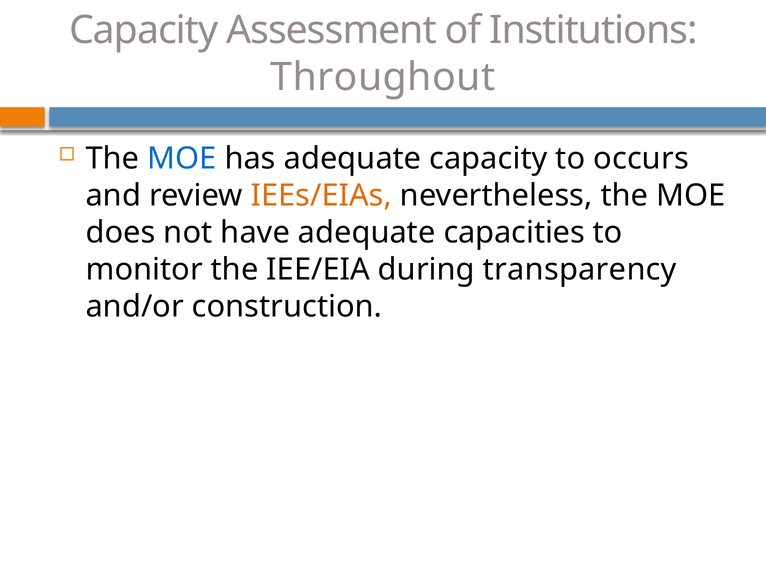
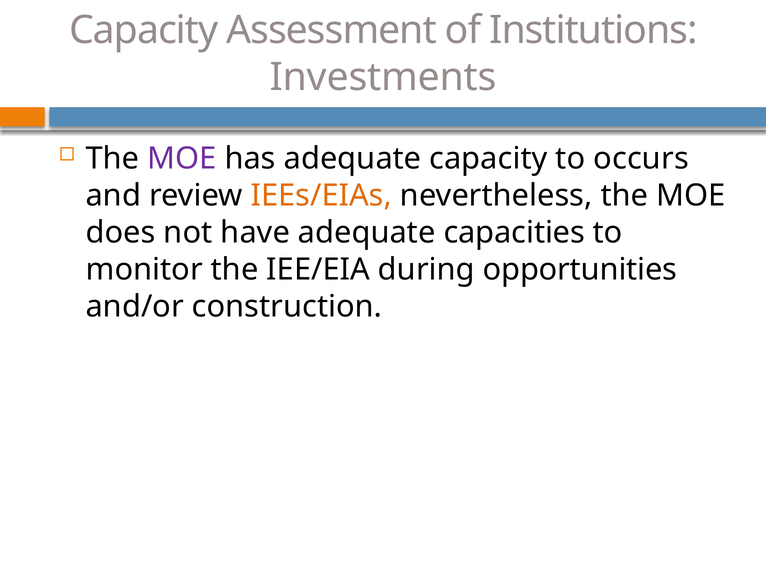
Throughout: Throughout -> Investments
MOE at (182, 159) colour: blue -> purple
transparency: transparency -> opportunities
